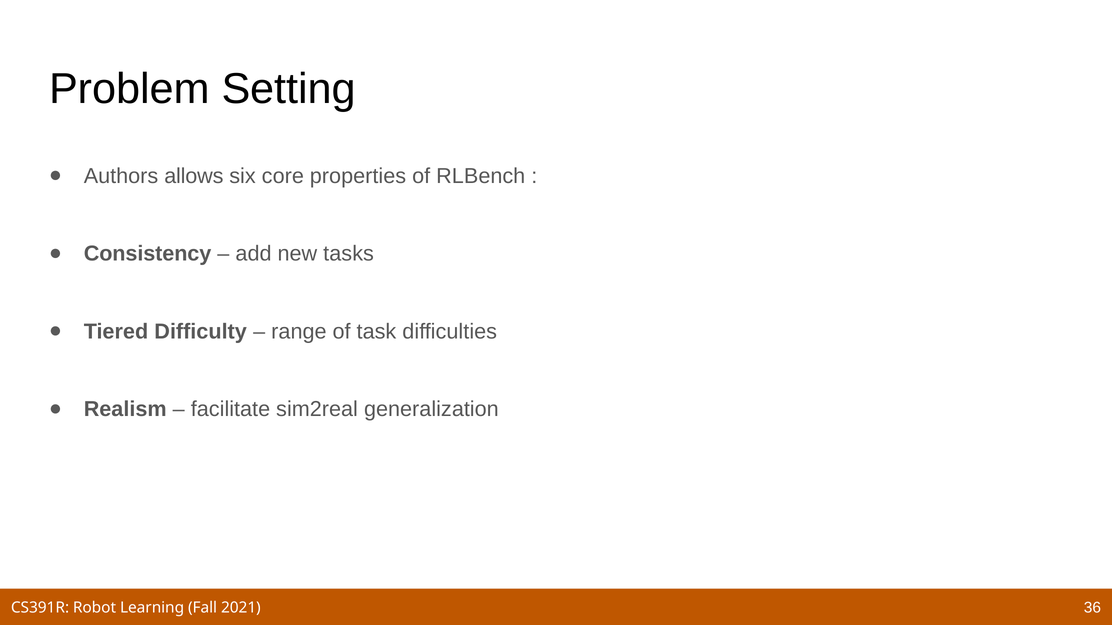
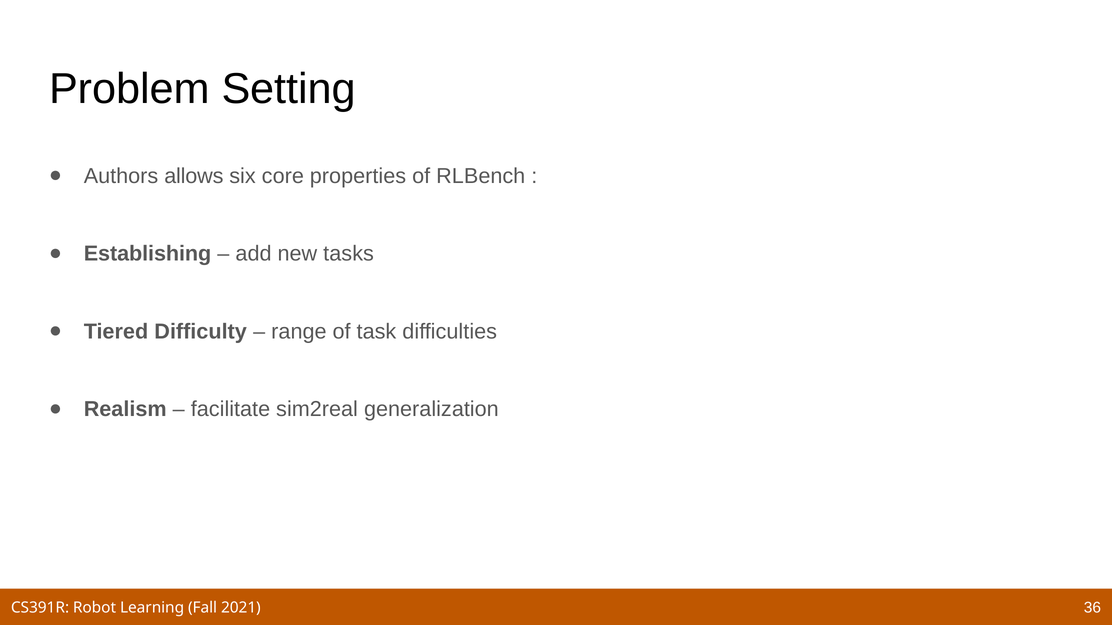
Consistency: Consistency -> Establishing
